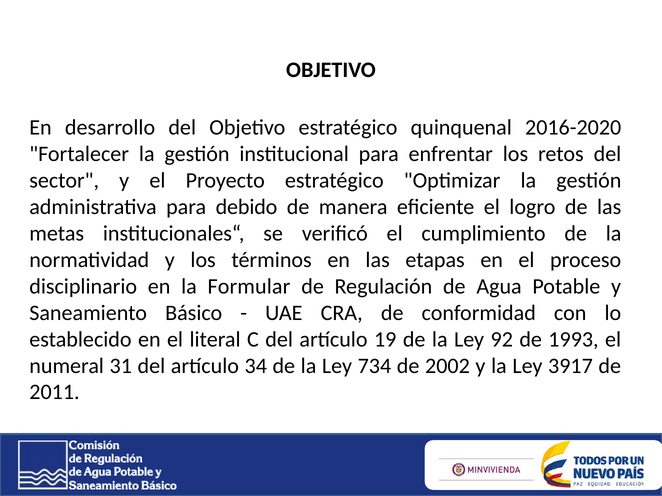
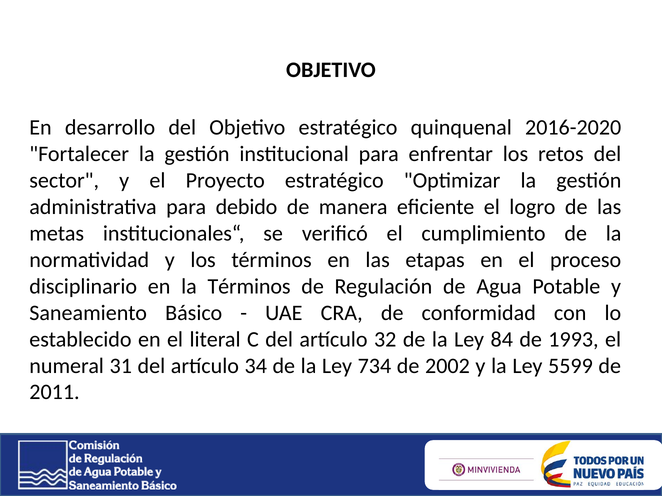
la Formular: Formular -> Términos
19: 19 -> 32
92: 92 -> 84
3917: 3917 -> 5599
